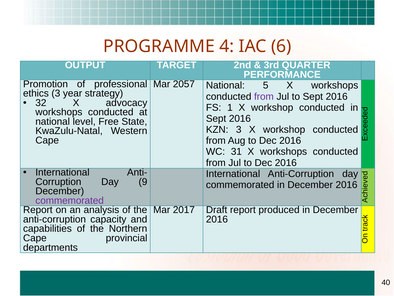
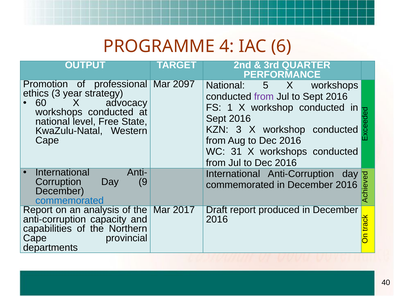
2057: 2057 -> 2097
32: 32 -> 60
commemorated at (70, 200) colour: purple -> blue
